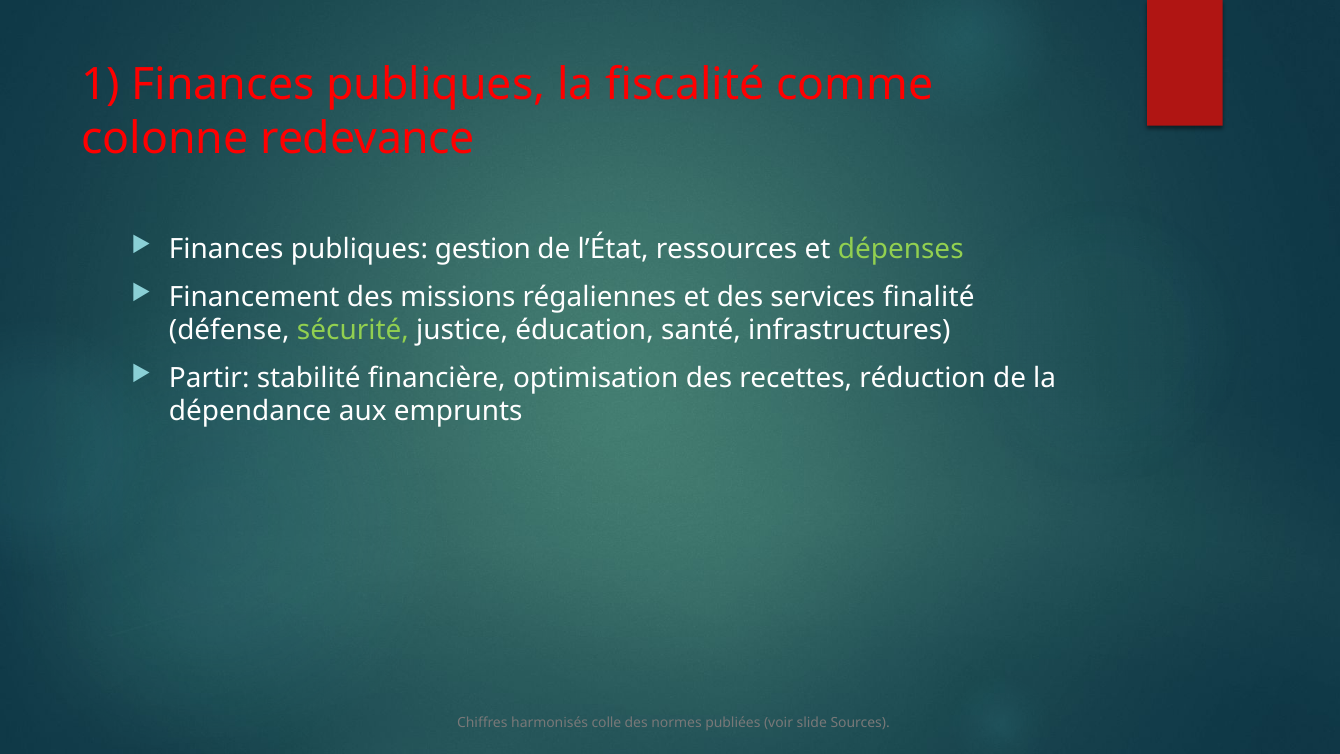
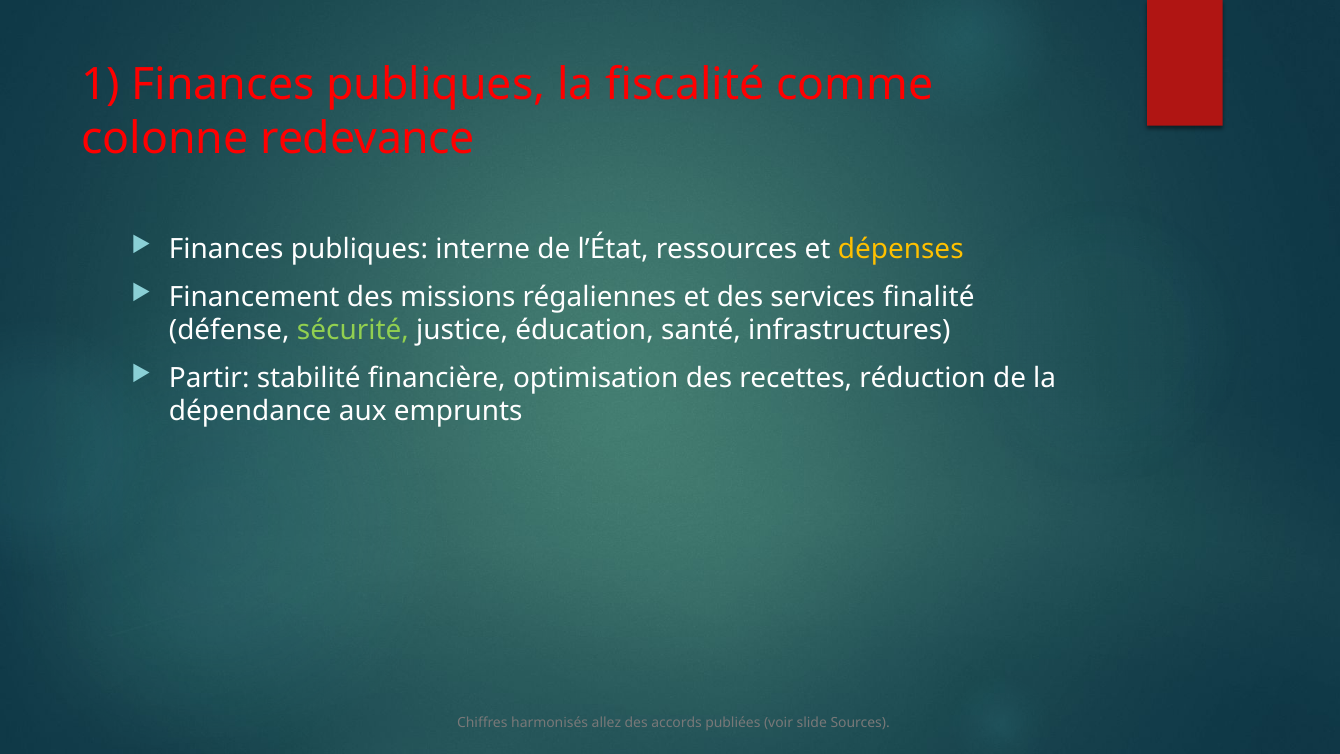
gestion: gestion -> interne
dépenses colour: light green -> yellow
colle: colle -> allez
normes: normes -> accords
